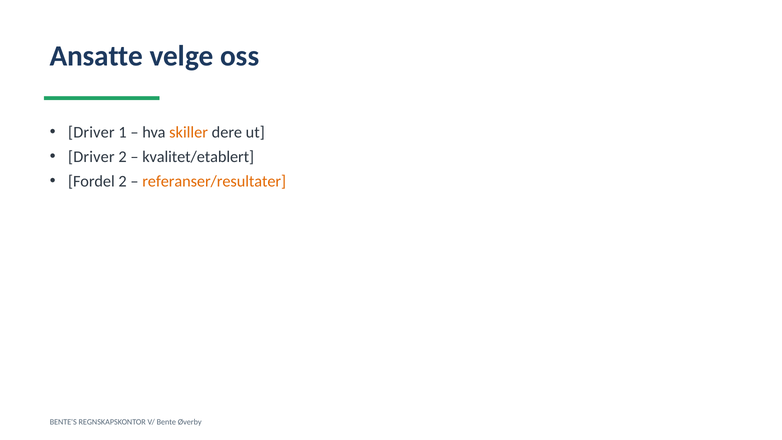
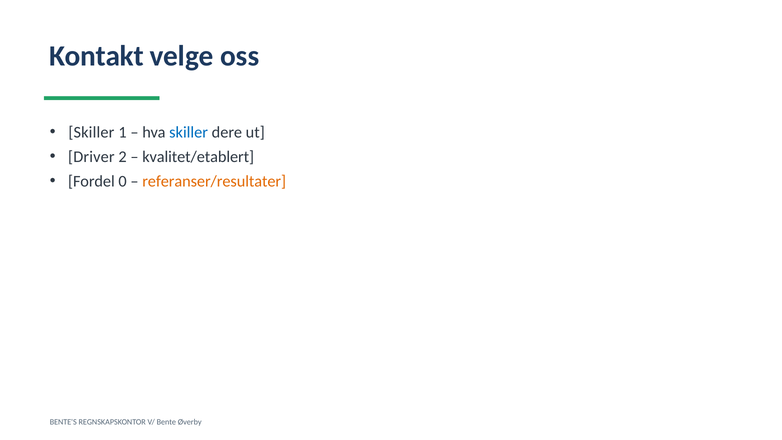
Ansatte: Ansatte -> Kontakt
Driver at (91, 132): Driver -> Skiller
skiller at (189, 132) colour: orange -> blue
Fordel 2: 2 -> 0
